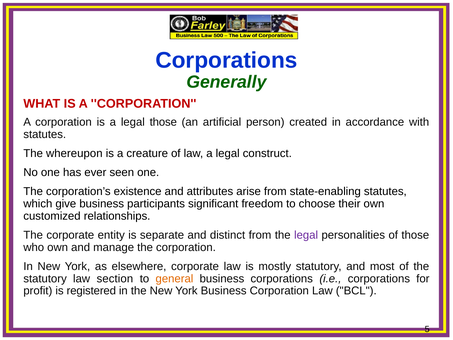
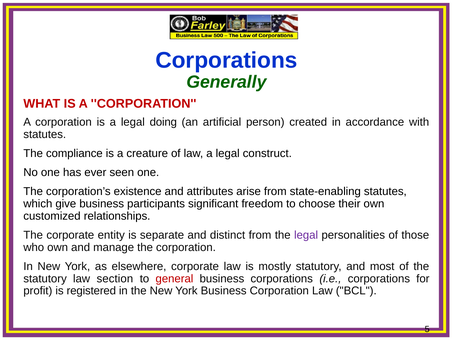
legal those: those -> doing
whereupon: whereupon -> compliance
general colour: orange -> red
